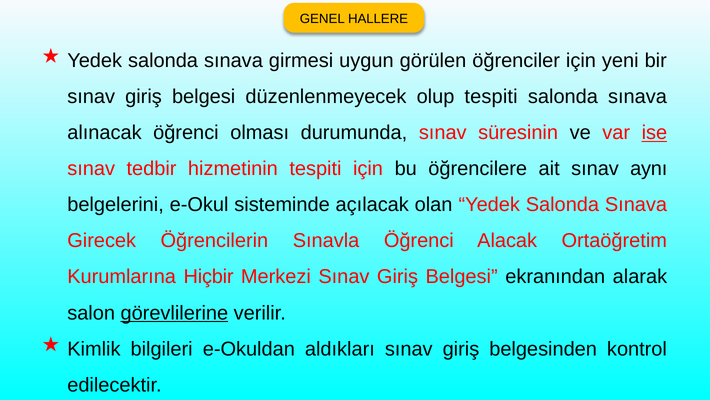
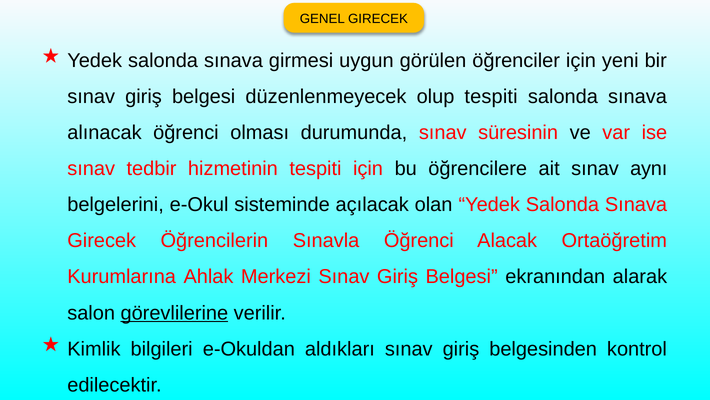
GENEL HALLERE: HALLERE -> GIRECEK
ise underline: present -> none
Hiçbir: Hiçbir -> Ahlak
